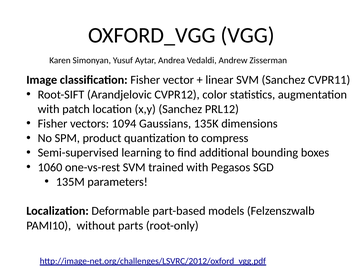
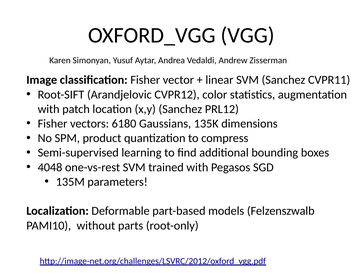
1094: 1094 -> 6180
1060: 1060 -> 4048
